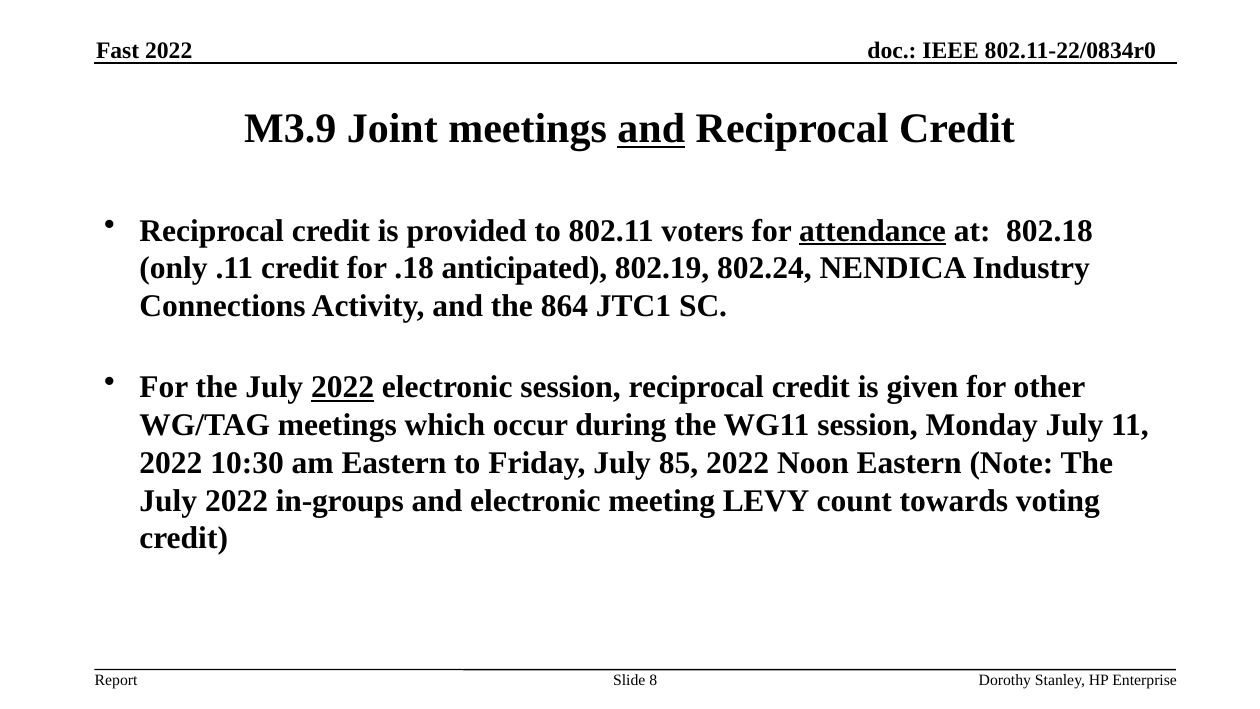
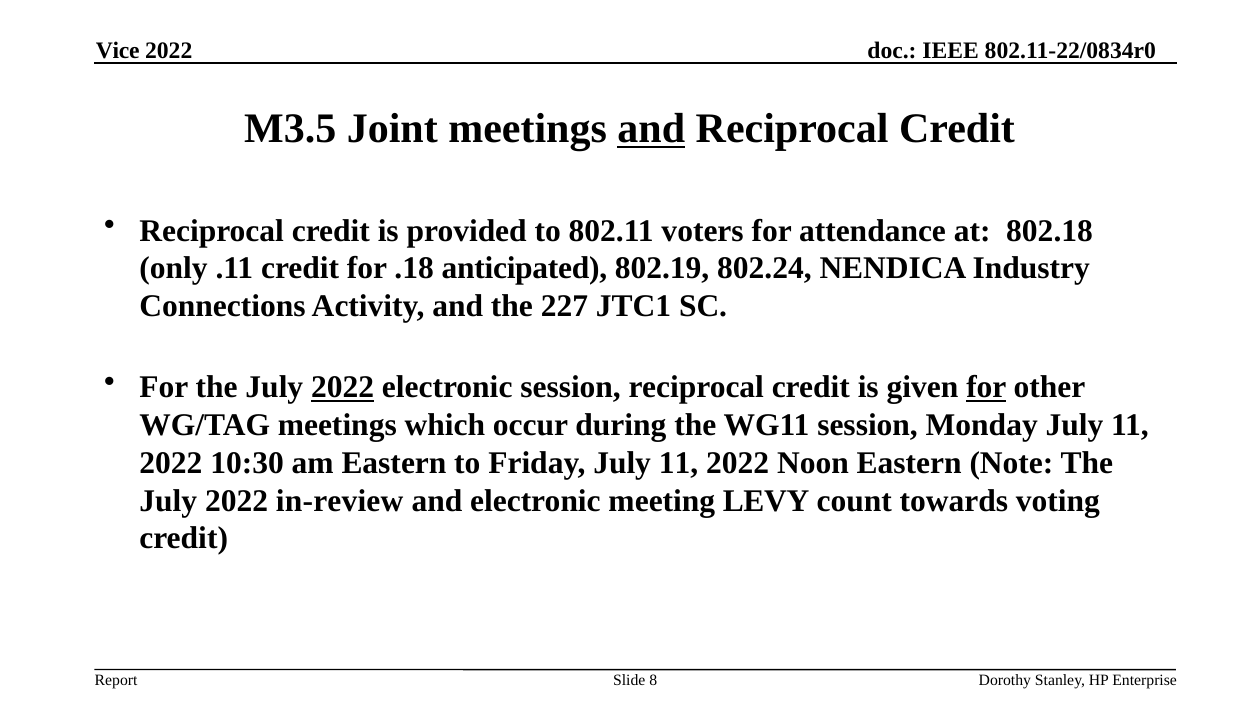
Fast: Fast -> Vice
M3.9: M3.9 -> M3.5
attendance underline: present -> none
864: 864 -> 227
for at (986, 387) underline: none -> present
Friday July 85: 85 -> 11
in-groups: in-groups -> in-review
